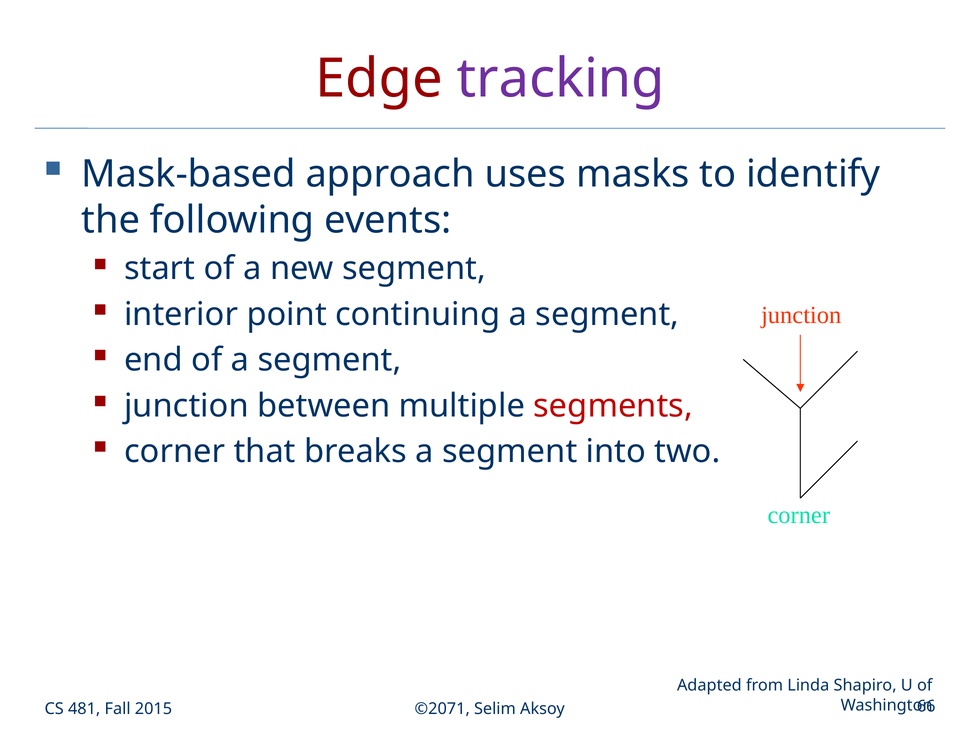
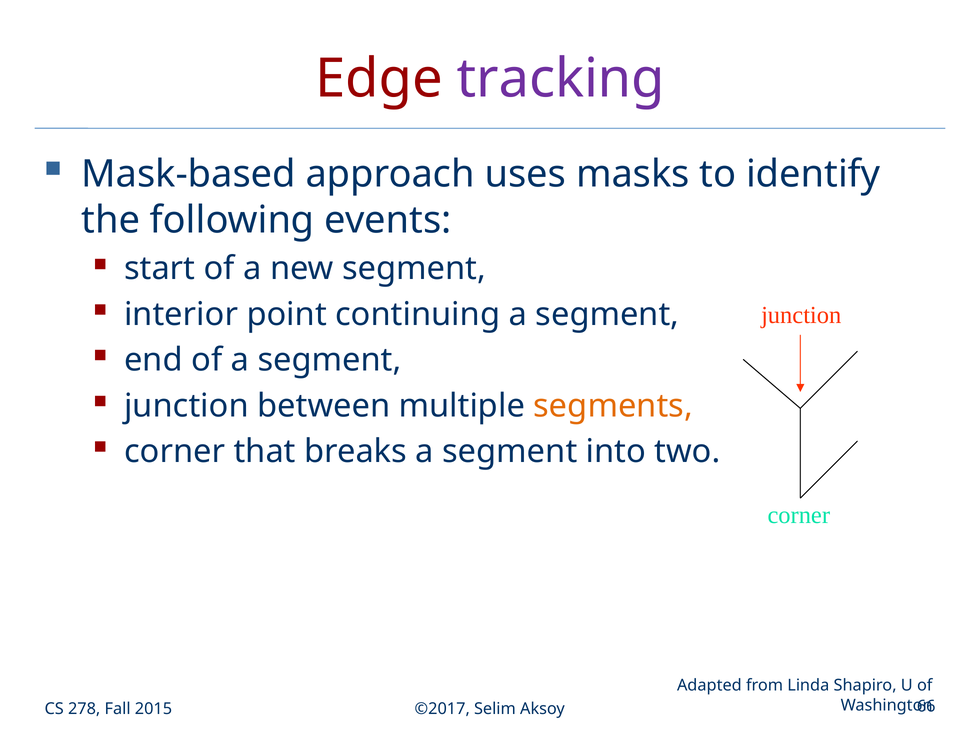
segments colour: red -> orange
481: 481 -> 278
©2071: ©2071 -> ©2017
